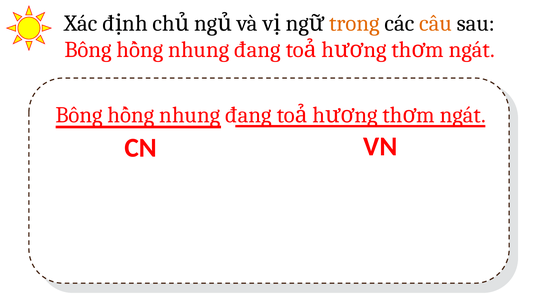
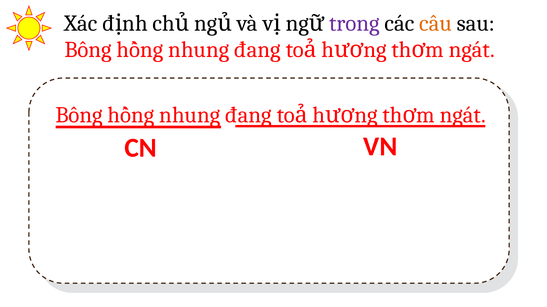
trong colour: orange -> purple
